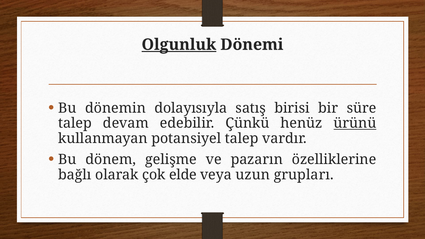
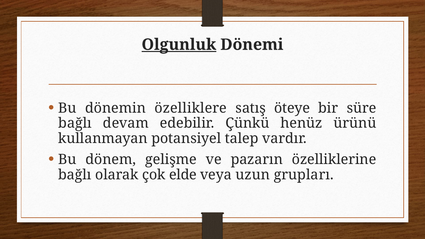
dolayısıyla: dolayısıyla -> özelliklere
birisi: birisi -> öteye
talep at (75, 123): talep -> bağlı
ürünü underline: present -> none
